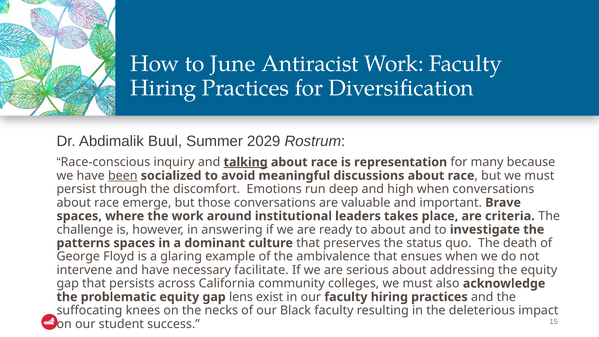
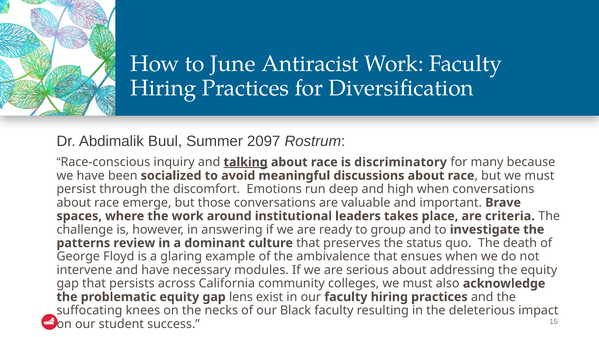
2029: 2029 -> 2097
representation: representation -> discriminatory
been underline: present -> none
to about: about -> group
patterns spaces: spaces -> review
facilitate: facilitate -> modules
